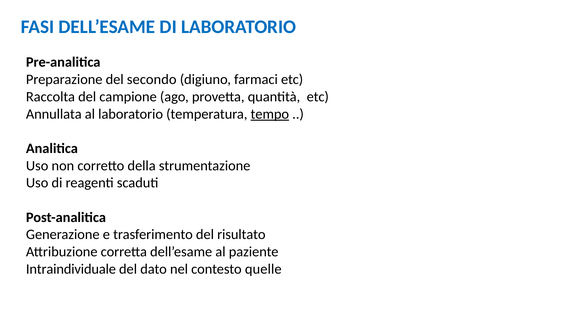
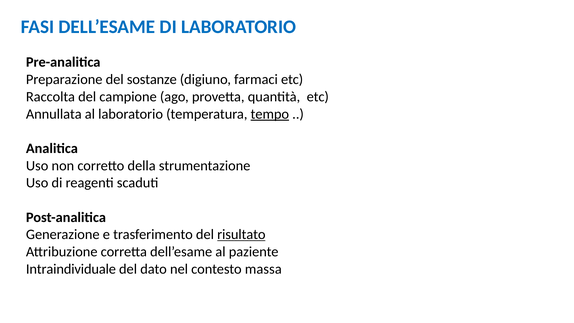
secondo: secondo -> sostanze
risultato underline: none -> present
quelle: quelle -> massa
